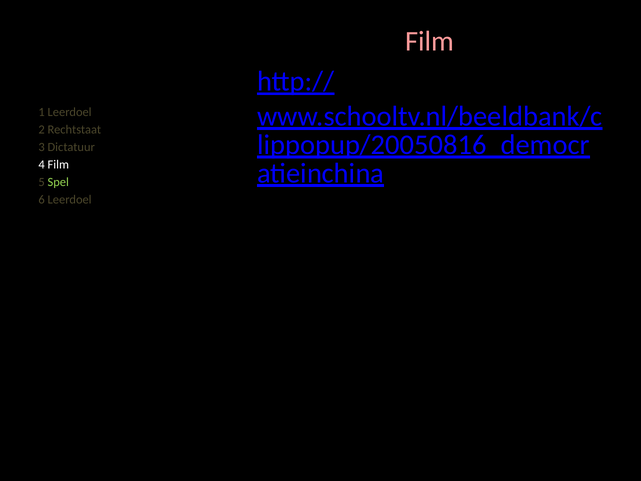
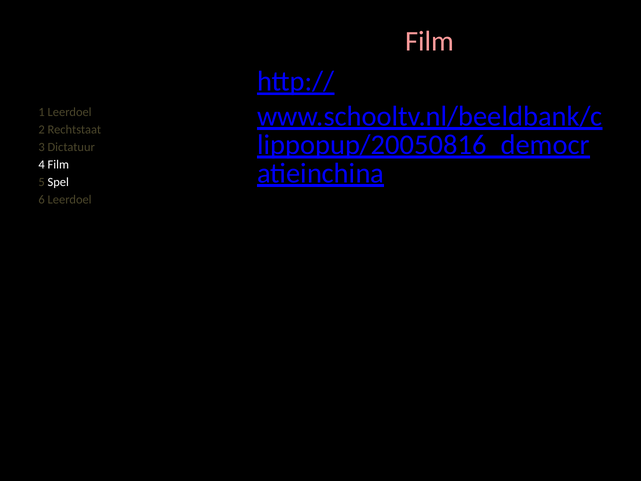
Spel colour: light green -> white
